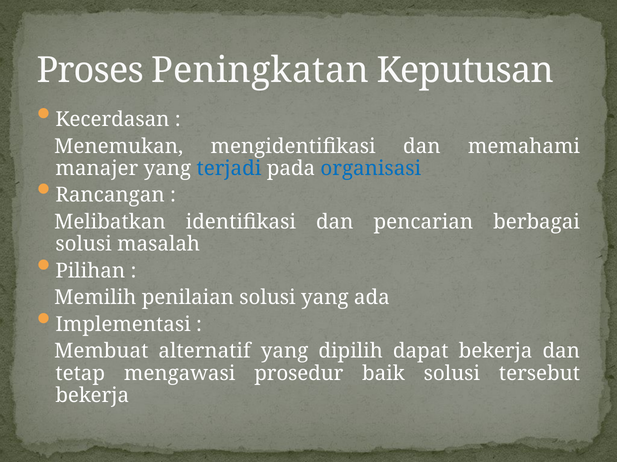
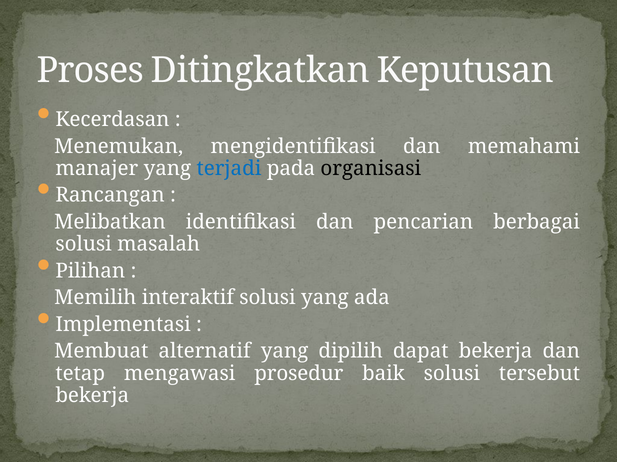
Peningkatan: Peningkatan -> Ditingkatkan
organisasi colour: blue -> black
penilaian: penilaian -> interaktif
